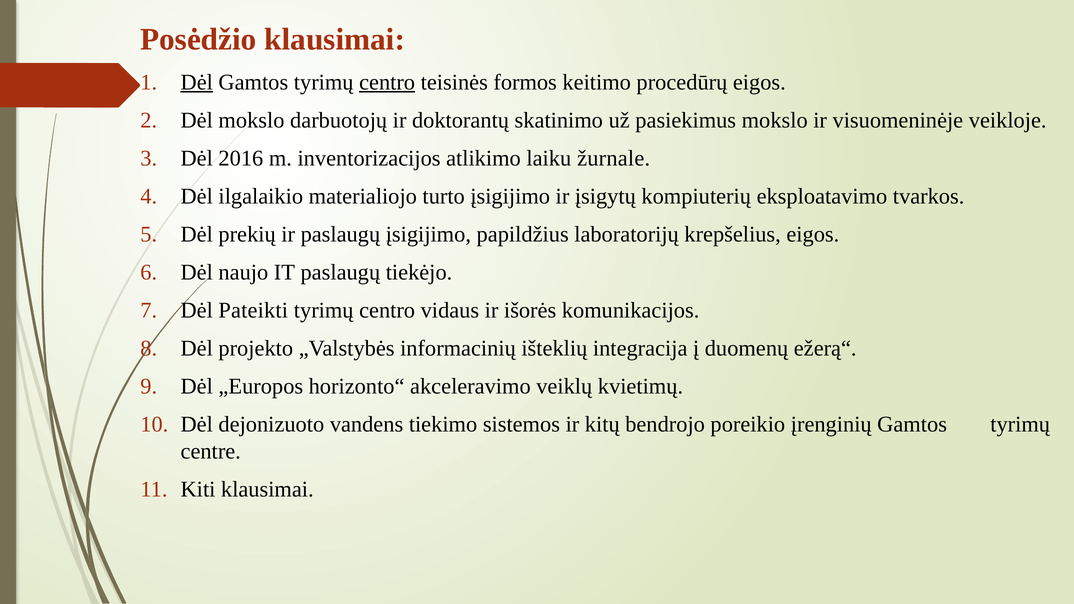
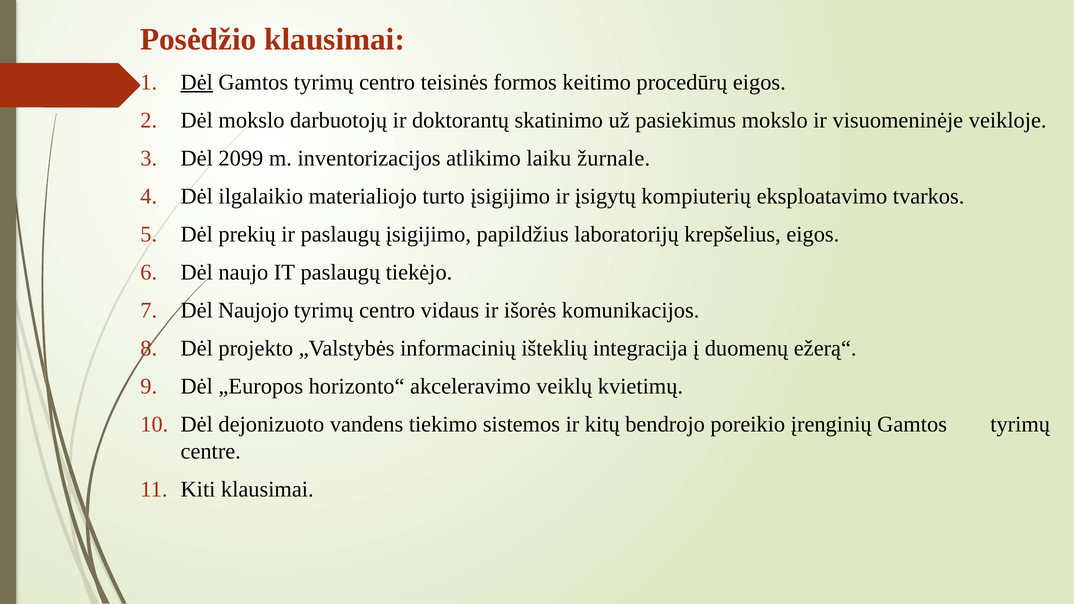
centro at (387, 82) underline: present -> none
2016: 2016 -> 2099
Pateikti: Pateikti -> Naujojo
